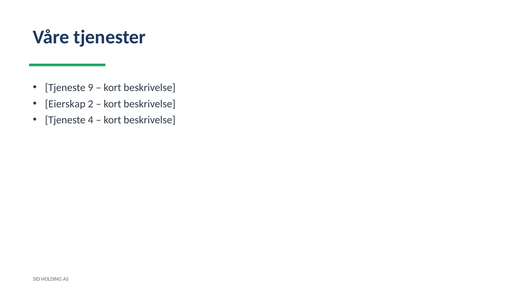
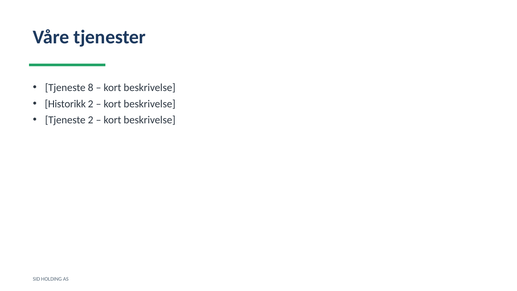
9: 9 -> 8
Eierskap: Eierskap -> Historikk
Tjeneste 4: 4 -> 2
